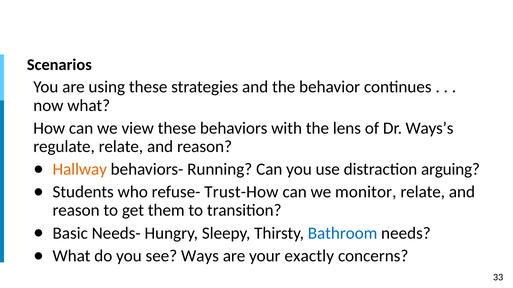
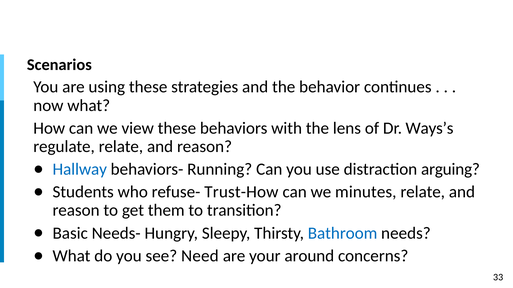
Hallway colour: orange -> blue
monitor: monitor -> minutes
Ways: Ways -> Need
exactly: exactly -> around
